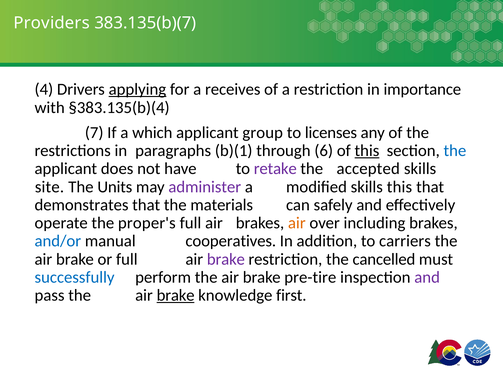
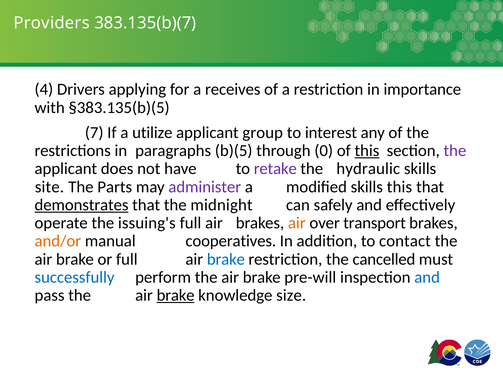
applying underline: present -> none
§383.135(b)(4: §383.135(b)(4 -> §383.135(b)(5
which: which -> utilize
licenses: licenses -> interest
b)(1: b)(1 -> b)(5
6: 6 -> 0
the at (455, 151) colour: blue -> purple
accepted: accepted -> hydraulic
Units: Units -> Parts
demonstrates underline: none -> present
materials: materials -> midnight
proper's: proper's -> issuing's
including: including -> transport
and/or colour: blue -> orange
carriers: carriers -> contact
brake at (226, 259) colour: purple -> blue
pre-tire: pre-tire -> pre-will
and at (427, 277) colour: purple -> blue
first: first -> size
